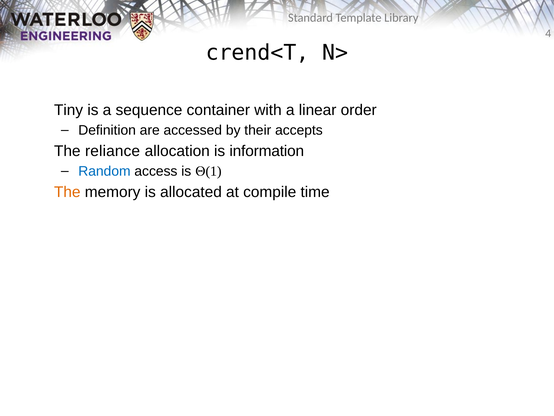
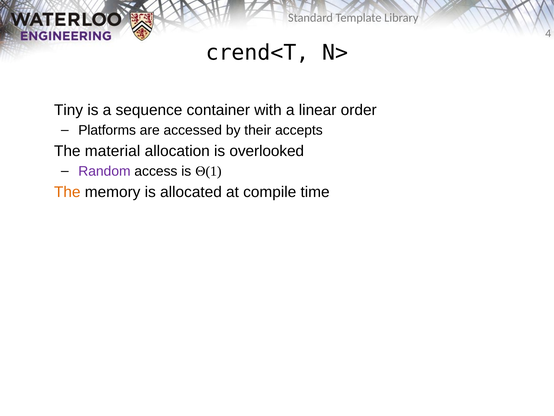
Definition: Definition -> Platforms
reliance: reliance -> material
information: information -> overlooked
Random colour: blue -> purple
